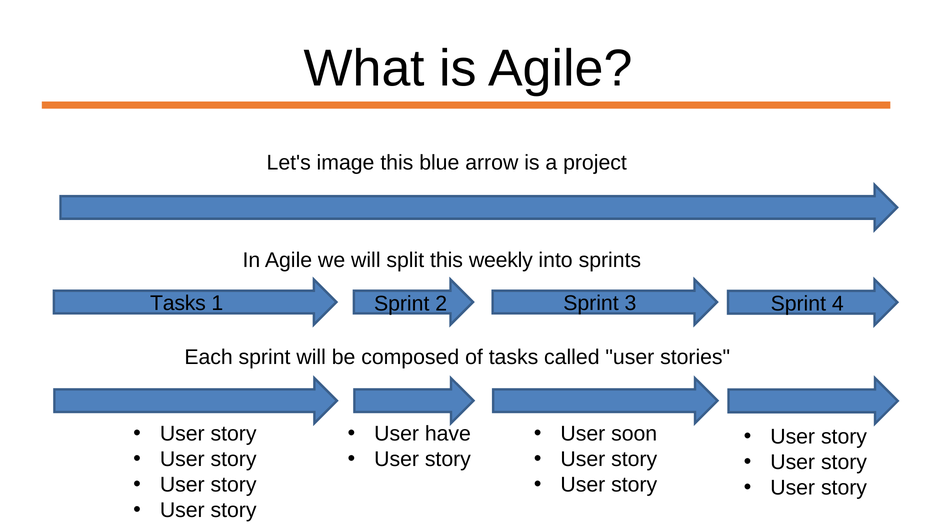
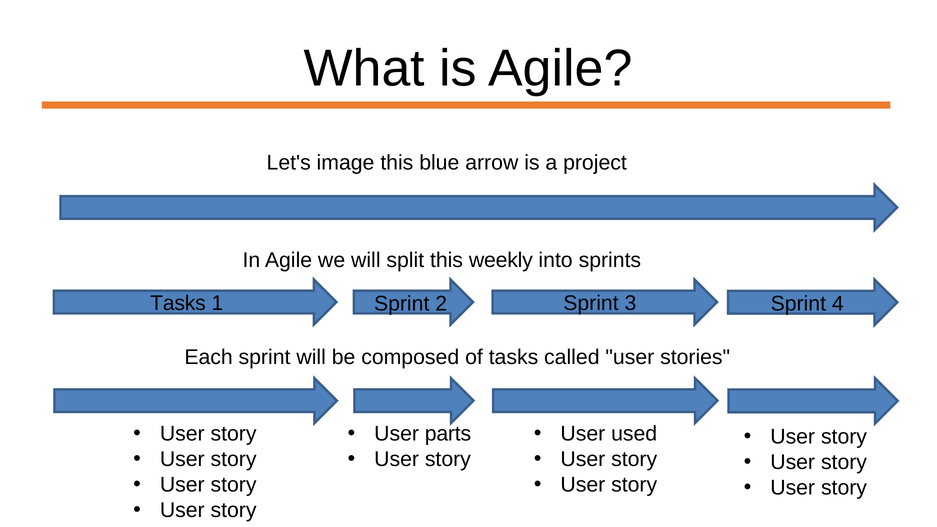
have: have -> parts
soon: soon -> used
